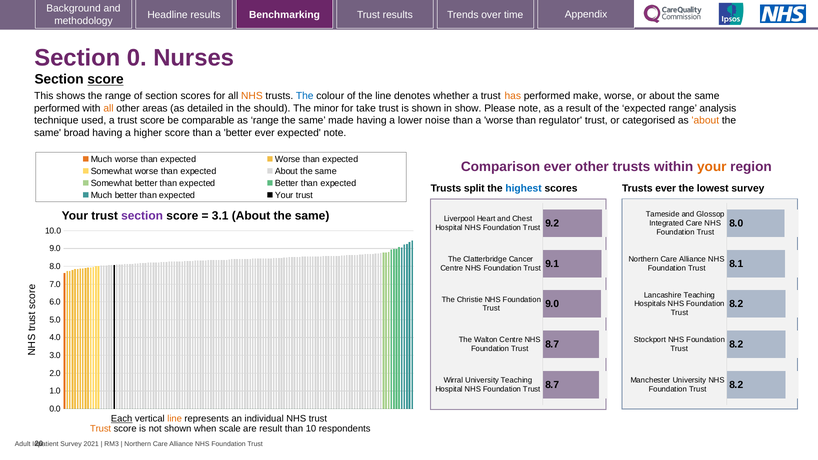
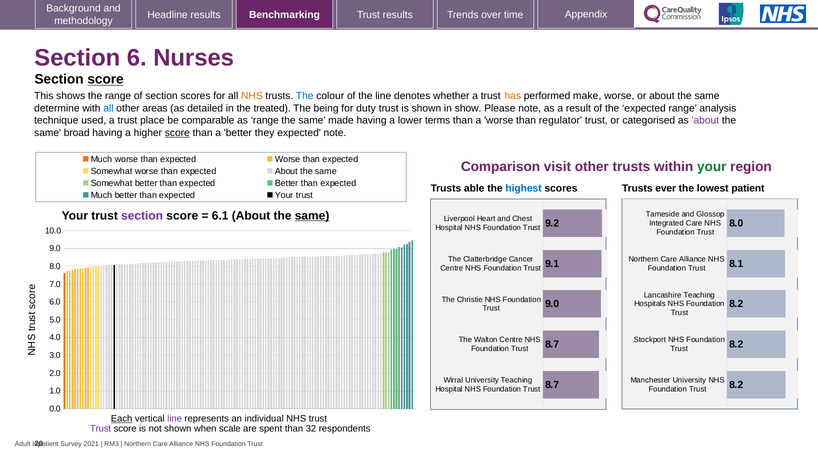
0: 0 -> 6
performed at (57, 108): performed -> determine
all at (108, 108) colour: orange -> blue
should: should -> treated
minor: minor -> being
take: take -> duty
a trust score: score -> place
noise: noise -> terms
about at (705, 121) colour: orange -> purple
score at (177, 133) underline: none -> present
better ever: ever -> they
Comparison ever: ever -> visit
your at (712, 167) colour: orange -> green
split: split -> able
lowest survey: survey -> patient
3.1: 3.1 -> 6.1
same at (312, 216) underline: none -> present
line at (175, 419) colour: orange -> purple
Trust at (101, 429) colour: orange -> purple
are result: result -> spent
10: 10 -> 32
